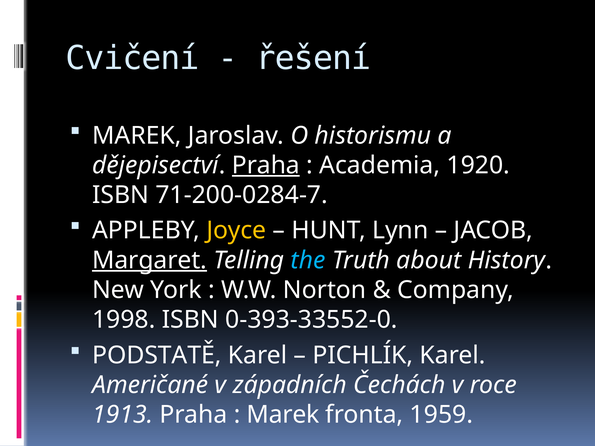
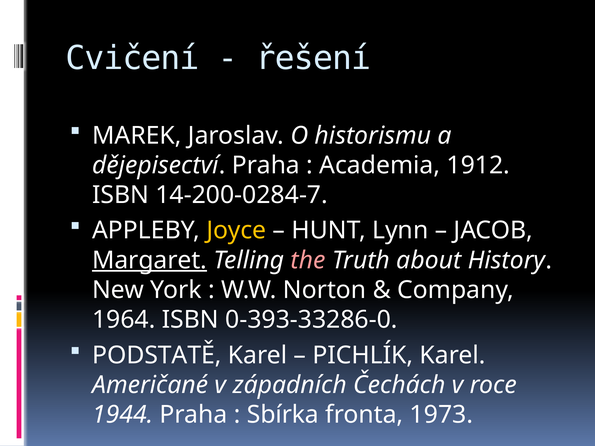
Praha at (266, 165) underline: present -> none
1920: 1920 -> 1912
71-200-0284-7: 71-200-0284-7 -> 14-200-0284-7
the colour: light blue -> pink
1998: 1998 -> 1964
0-393-33552-0: 0-393-33552-0 -> 0-393-33286-0
1913: 1913 -> 1944
Marek at (283, 415): Marek -> Sbírka
1959: 1959 -> 1973
